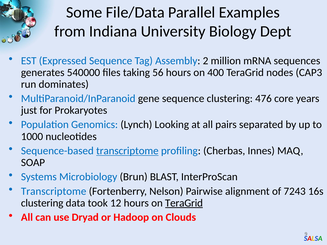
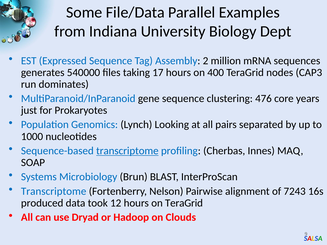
56: 56 -> 17
clustering at (42, 203): clustering -> produced
TeraGrid at (184, 203) underline: present -> none
